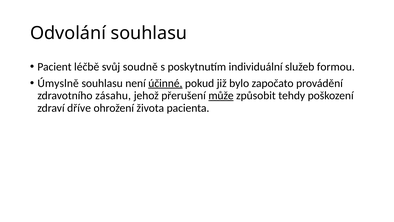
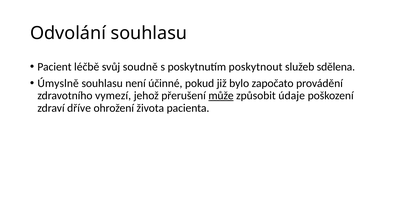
individuální: individuální -> poskytnout
formou: formou -> sdělena
účinné underline: present -> none
zásahu: zásahu -> vymezí
tehdy: tehdy -> údaje
